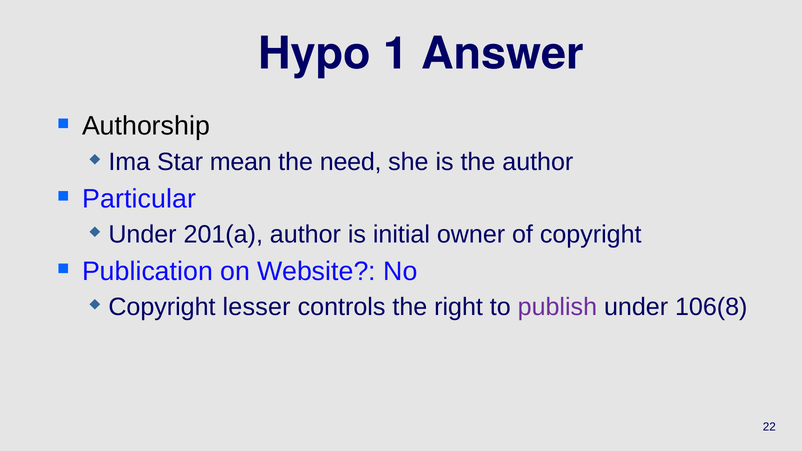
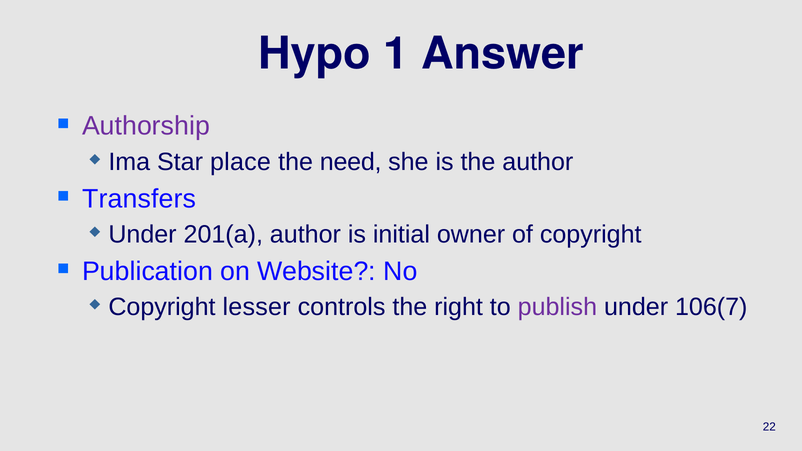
Authorship colour: black -> purple
mean: mean -> place
Particular: Particular -> Transfers
106(8: 106(8 -> 106(7
